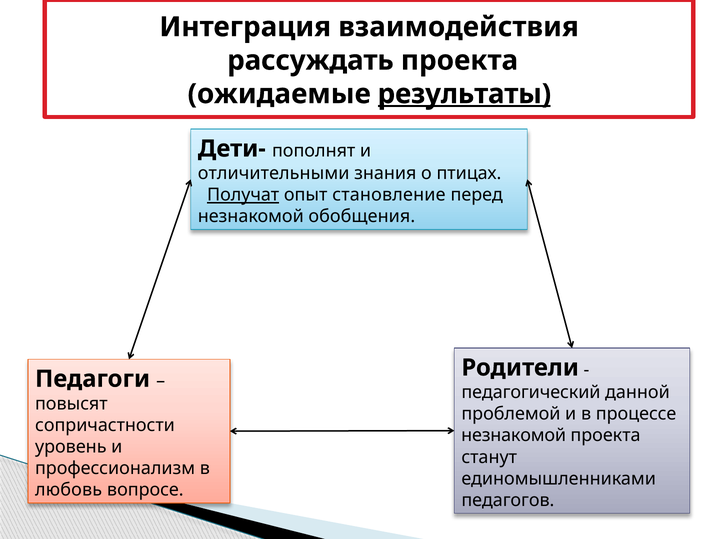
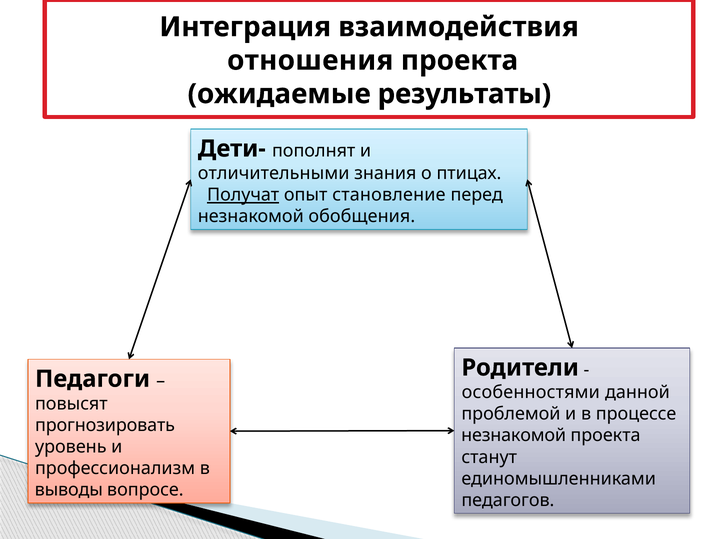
рассуждать: рассуждать -> отношения
результаты underline: present -> none
педагогический: педагогический -> особенностями
сопричастности: сопричастности -> прогнозировать
любовь: любовь -> выводы
